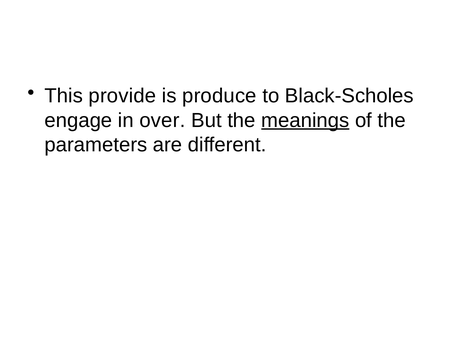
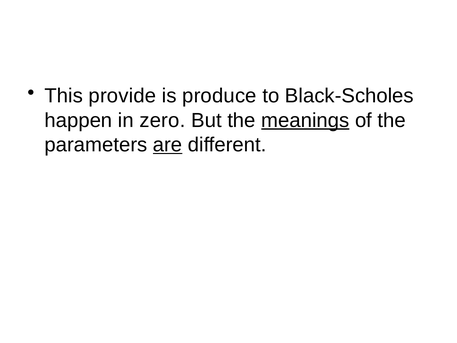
engage: engage -> happen
over: over -> zero
are underline: none -> present
